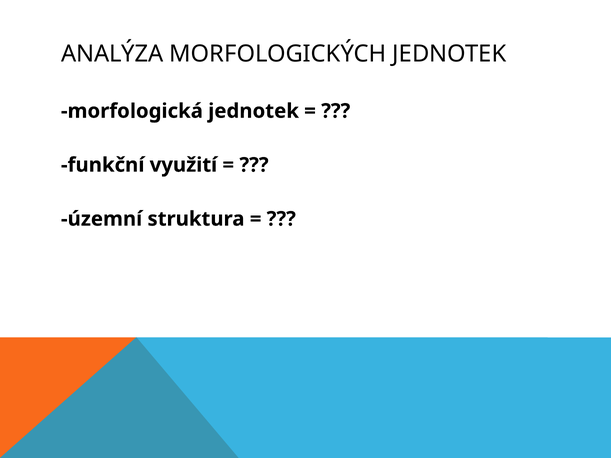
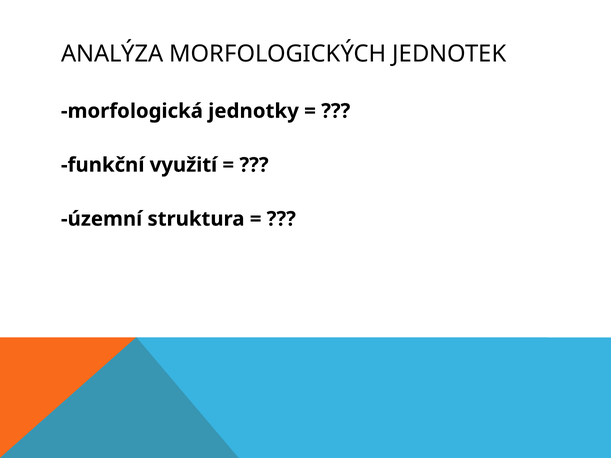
morfologická jednotek: jednotek -> jednotky
